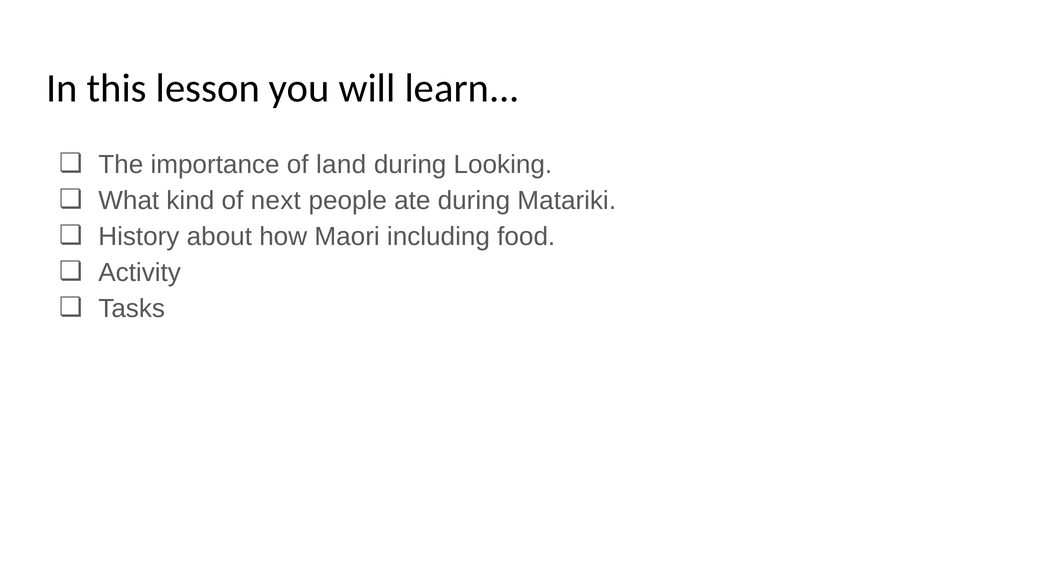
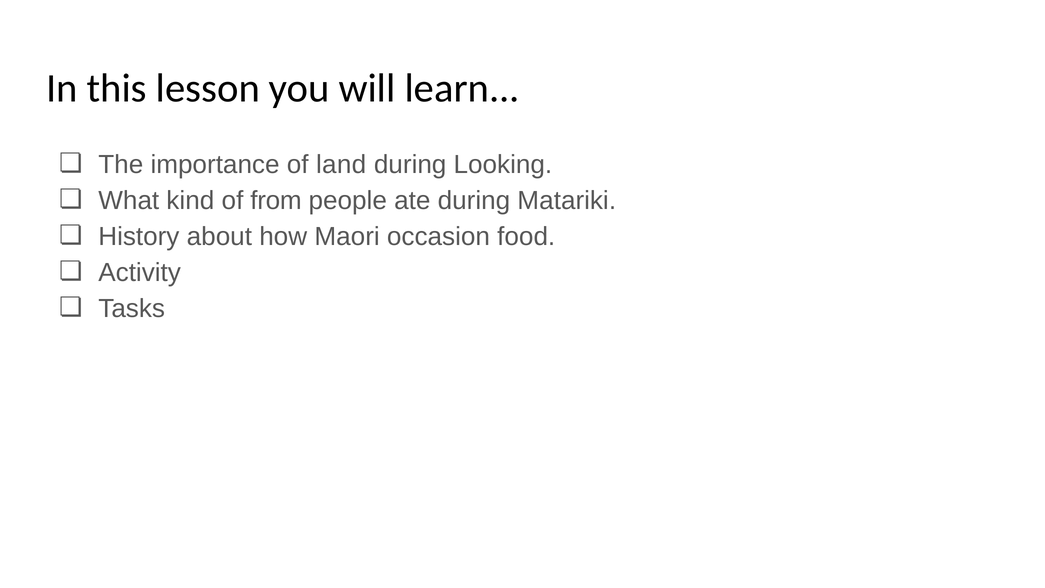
next: next -> from
including: including -> occasion
